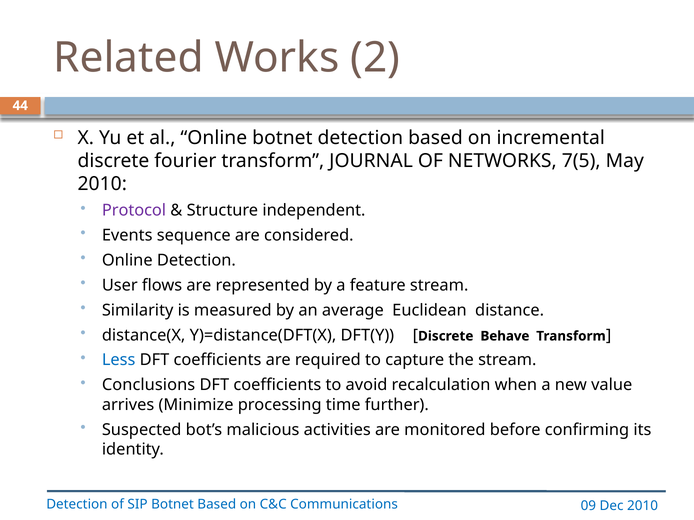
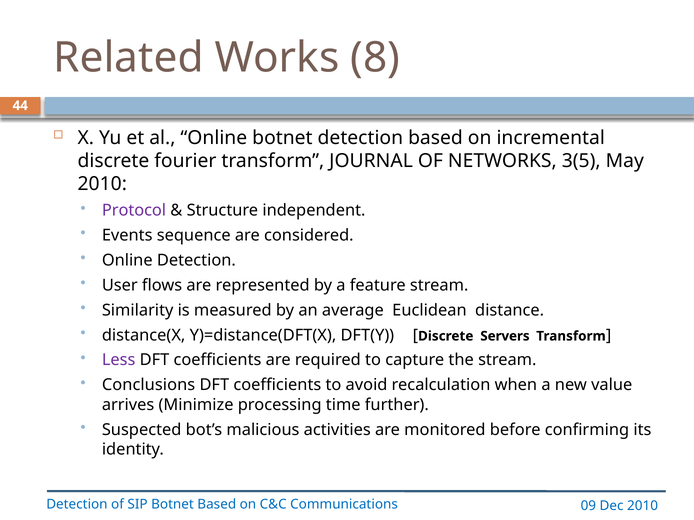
2: 2 -> 8
7(5: 7(5 -> 3(5
Behave: Behave -> Servers
Less colour: blue -> purple
